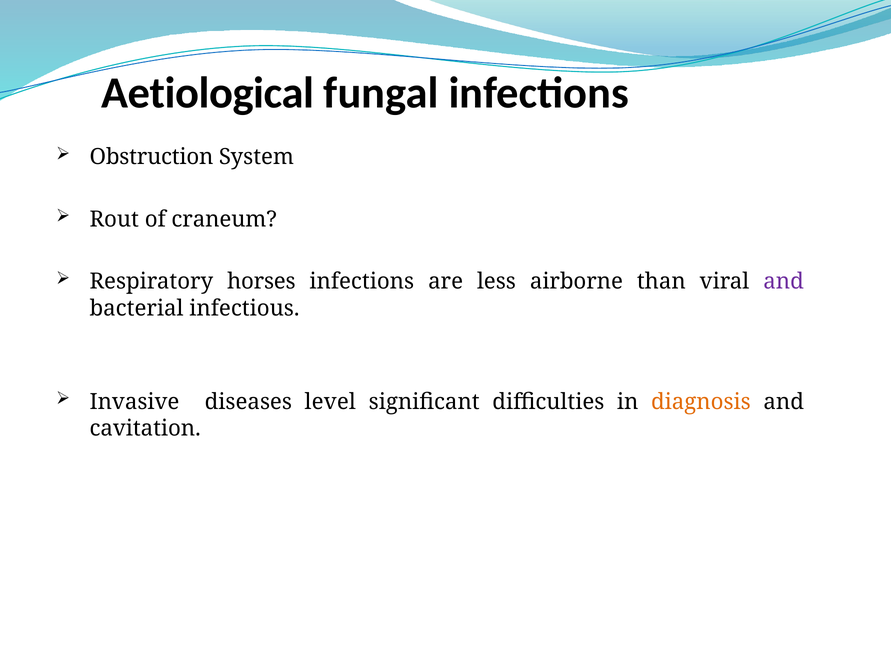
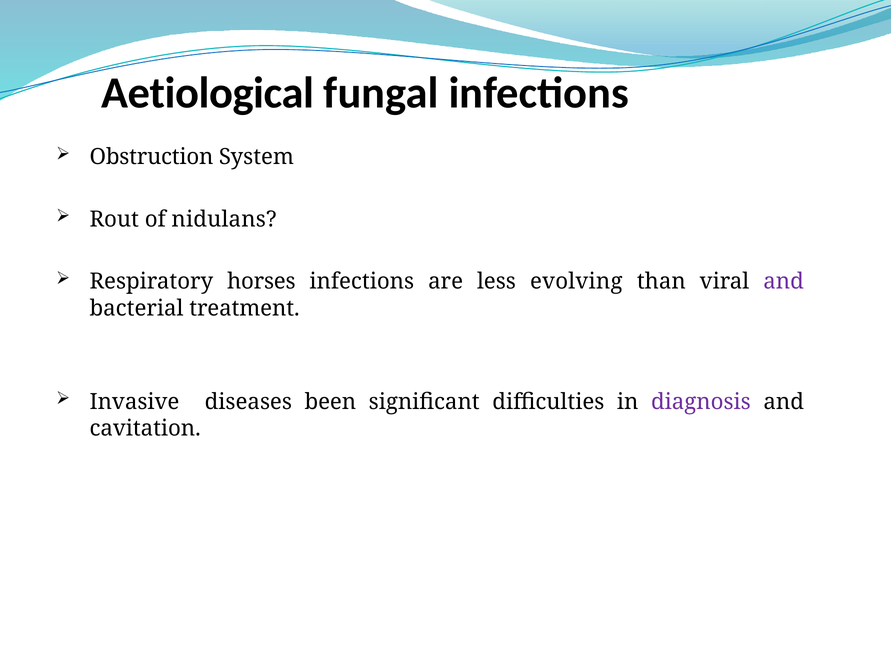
craneum: craneum -> nidulans
airborne: airborne -> evolving
infectious: infectious -> treatment
level: level -> been
diagnosis colour: orange -> purple
